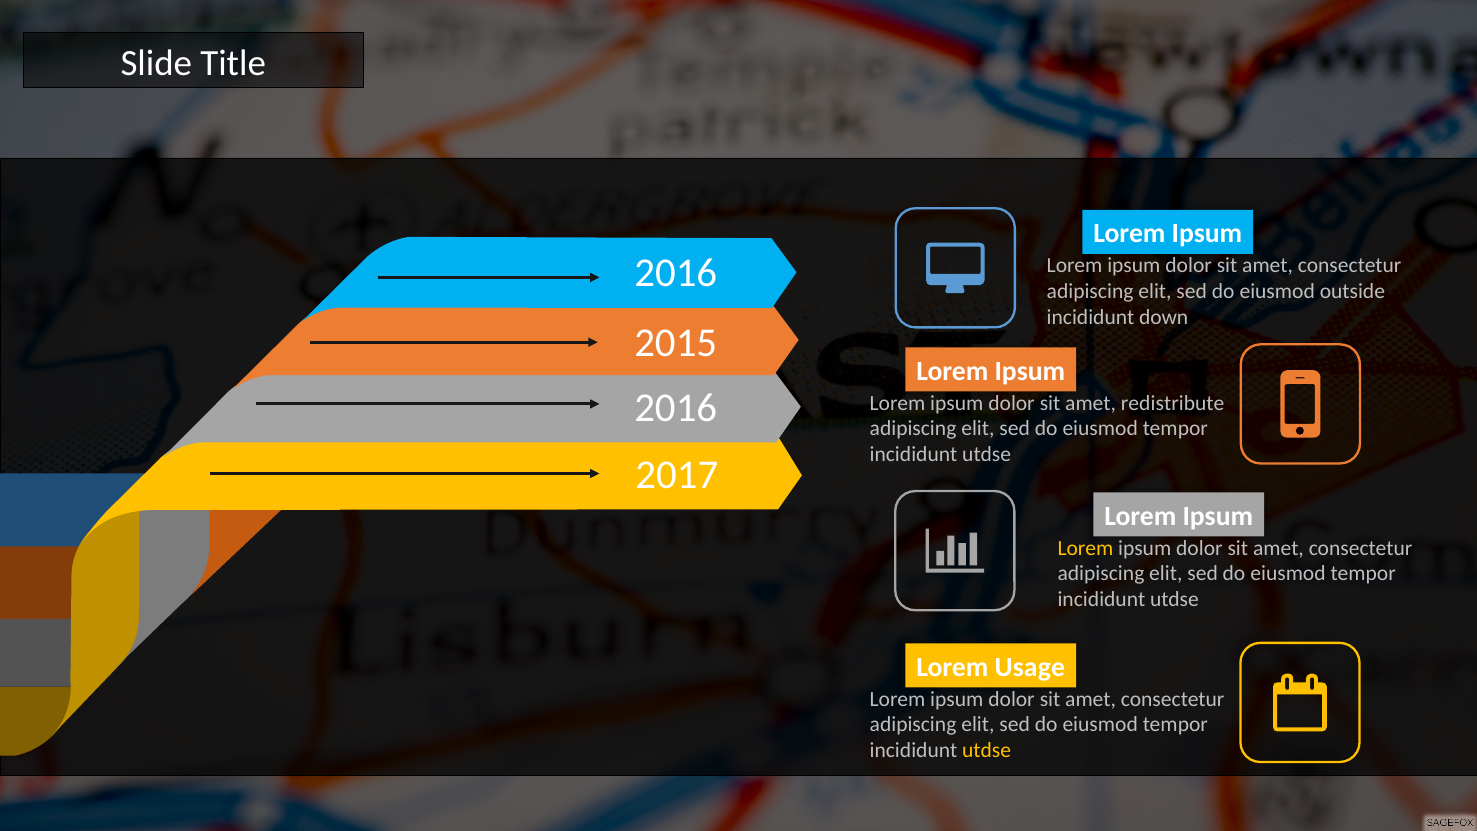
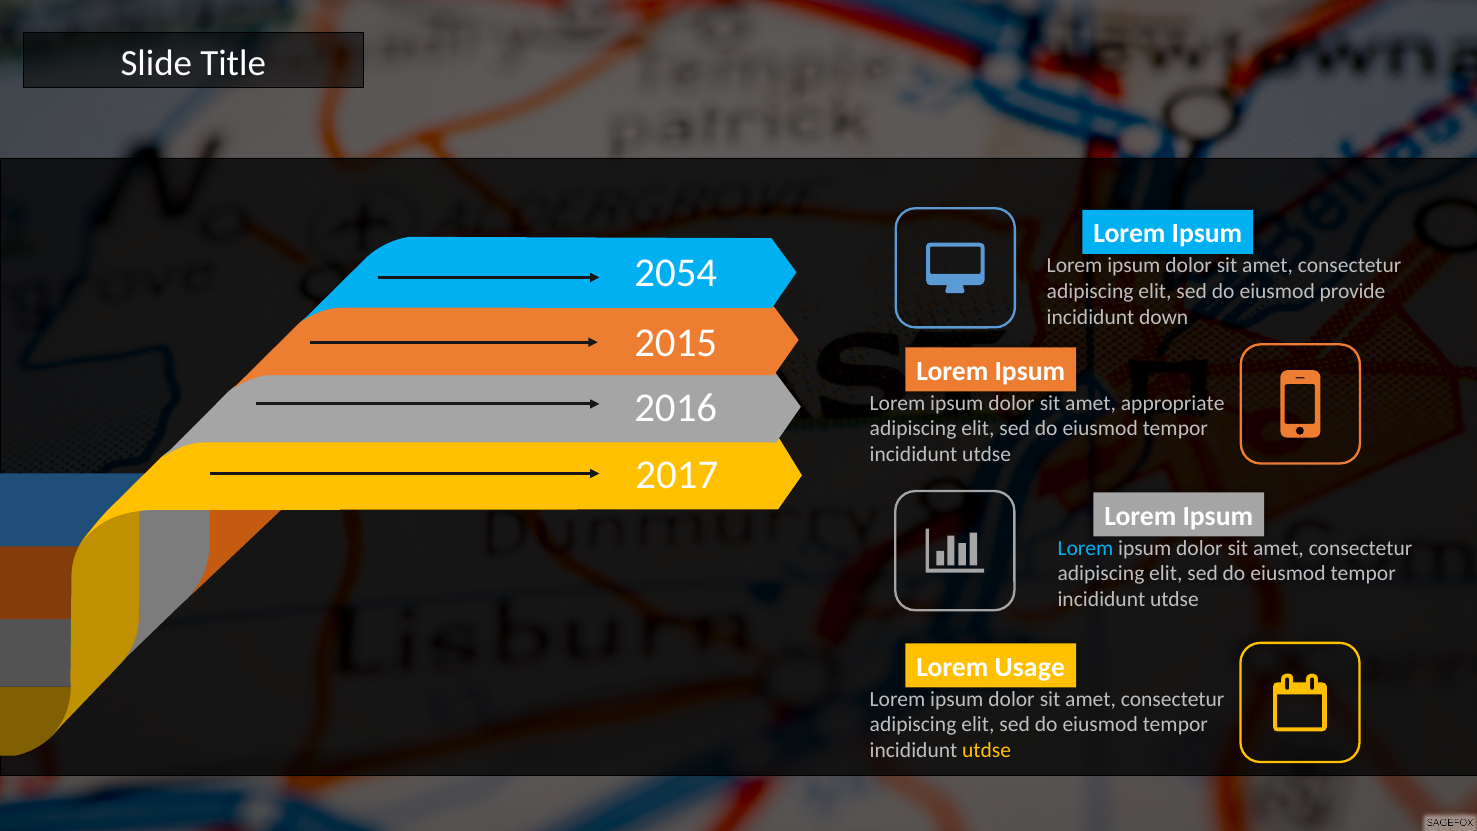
2016 at (676, 273): 2016 -> 2054
outside: outside -> provide
redistribute: redistribute -> appropriate
Lorem at (1085, 548) colour: yellow -> light blue
